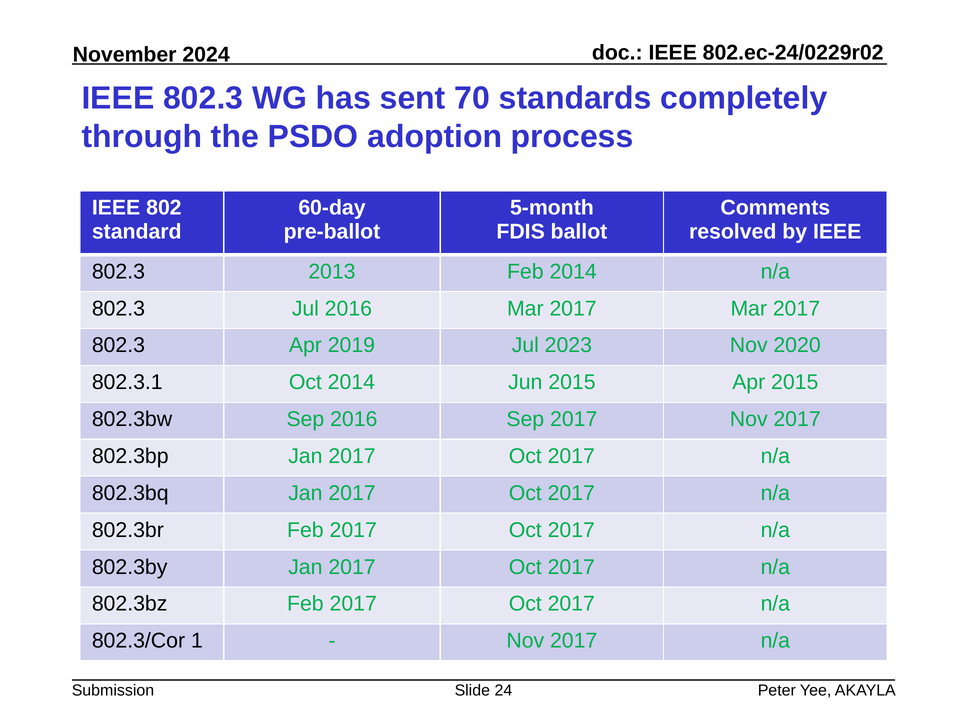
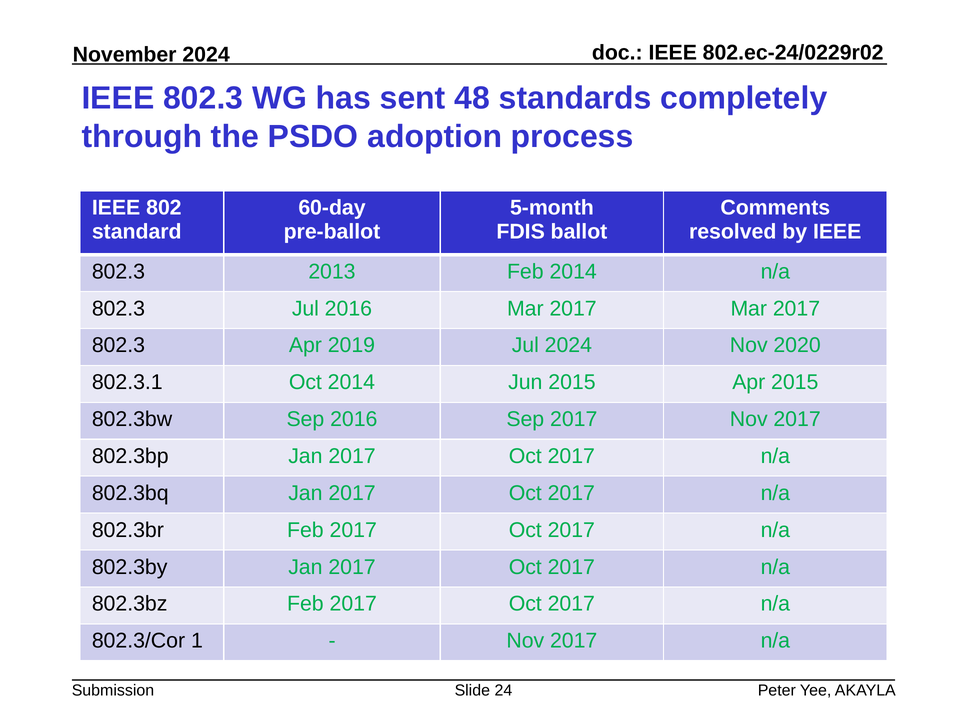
70: 70 -> 48
Jul 2023: 2023 -> 2024
